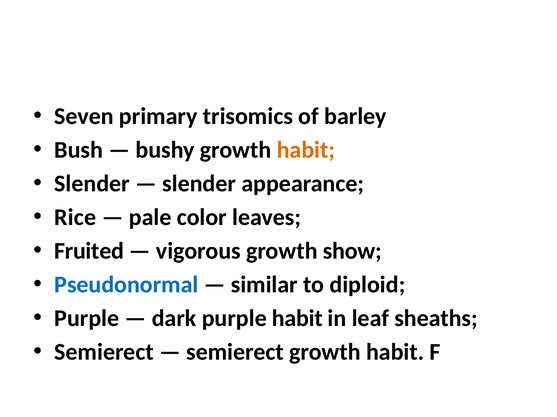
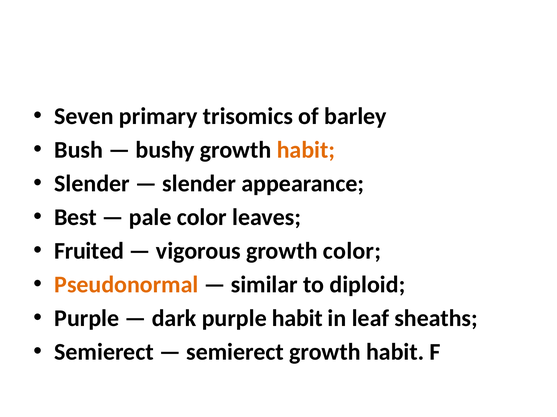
Rice: Rice -> Best
growth show: show -> color
Pseudonormal colour: blue -> orange
